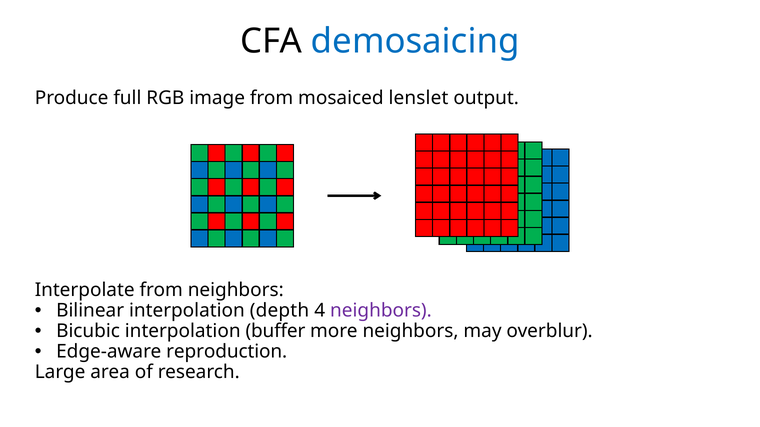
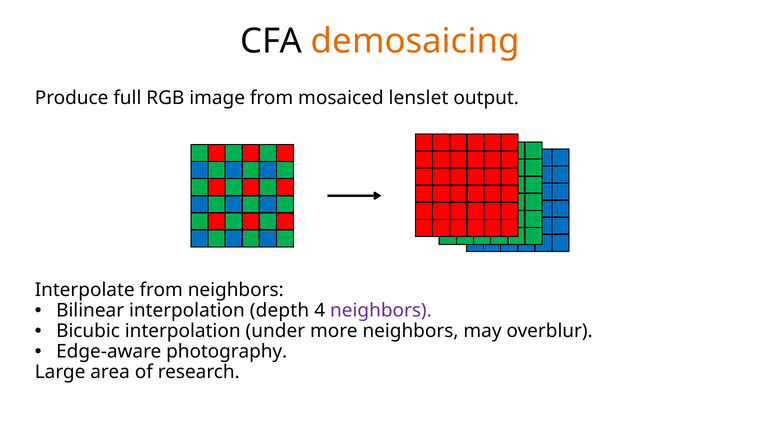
demosaicing colour: blue -> orange
buffer: buffer -> under
reproduction: reproduction -> photography
